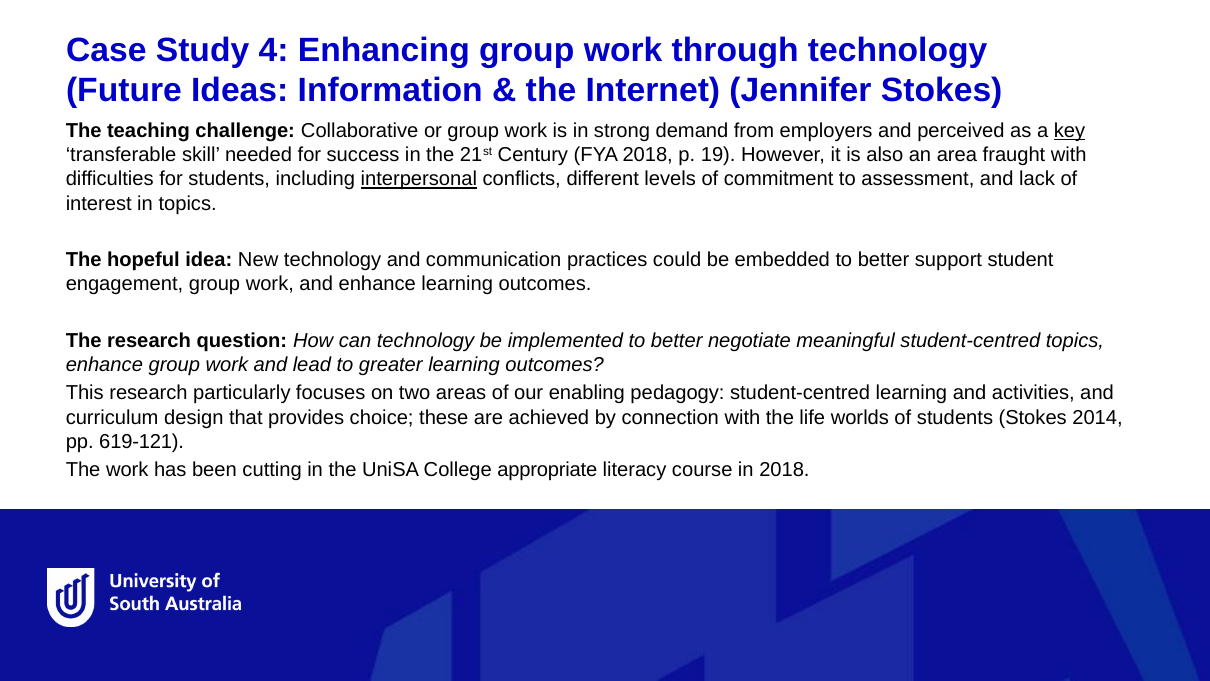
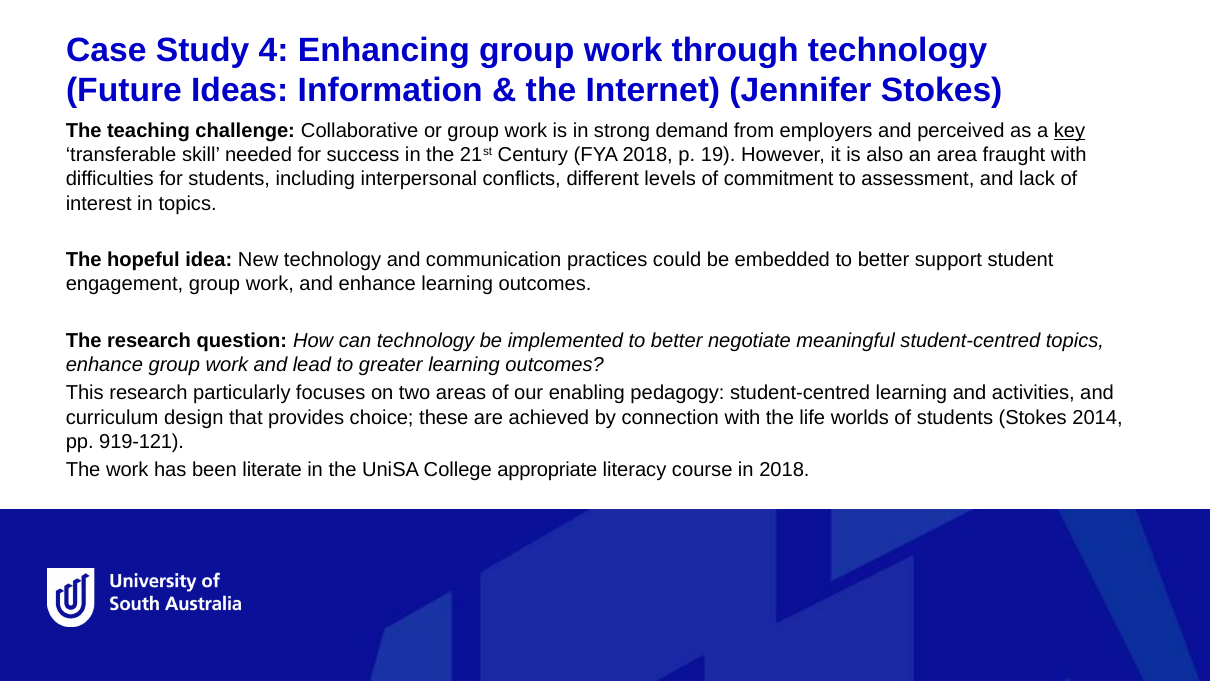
interpersonal underline: present -> none
619-121: 619-121 -> 919-121
cutting: cutting -> literate
